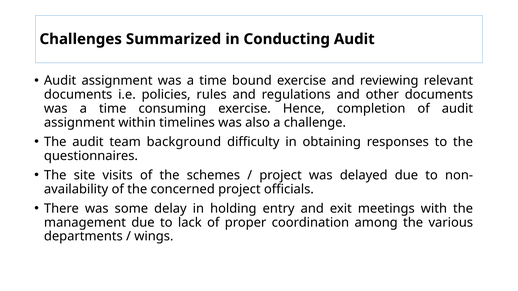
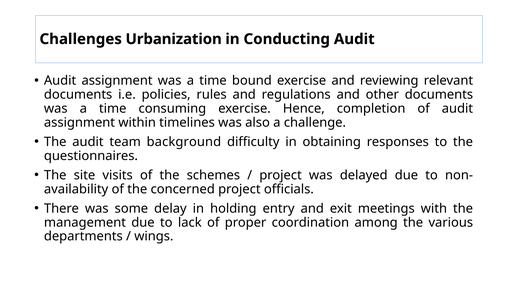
Summarized: Summarized -> Urbanization
